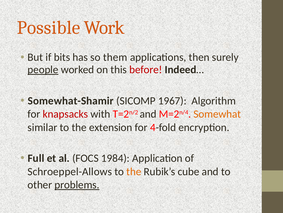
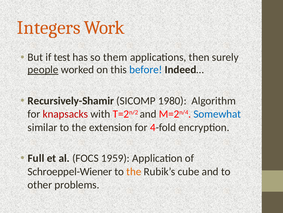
Possible: Possible -> Integers
bits: bits -> test
before colour: red -> blue
Somewhat-Shamir: Somewhat-Shamir -> Recursively-Shamir
1967: 1967 -> 1980
Somewhat colour: orange -> blue
1984: 1984 -> 1959
Schroeppel-Allows: Schroeppel-Allows -> Schroeppel-Wiener
problems underline: present -> none
